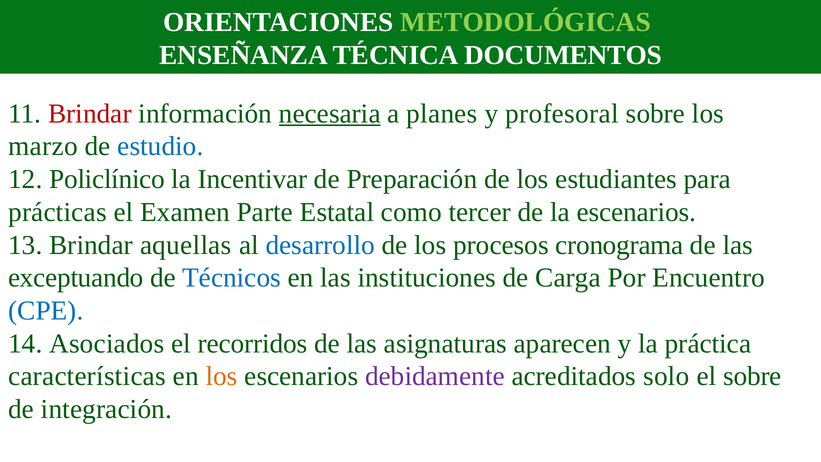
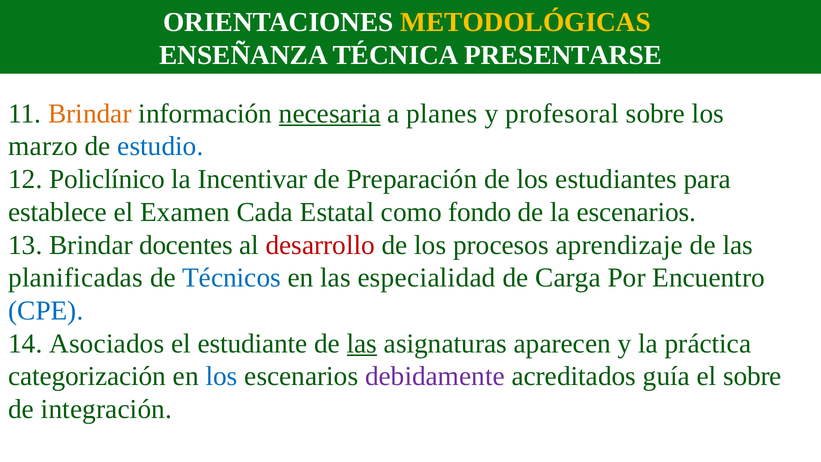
METODOLÓGICAS colour: light green -> yellow
DOCUMENTOS: DOCUMENTOS -> PRESENTARSE
Brindar at (90, 114) colour: red -> orange
prácticas: prácticas -> establece
Parte: Parte -> Cada
tercer: tercer -> fondo
aquellas: aquellas -> docentes
desarrollo colour: blue -> red
cronograma: cronograma -> aprendizaje
exceptuando: exceptuando -> planificadas
instituciones: instituciones -> especialidad
recorridos: recorridos -> estudiante
las at (362, 343) underline: none -> present
características: características -> categorización
los at (222, 376) colour: orange -> blue
solo: solo -> guía
